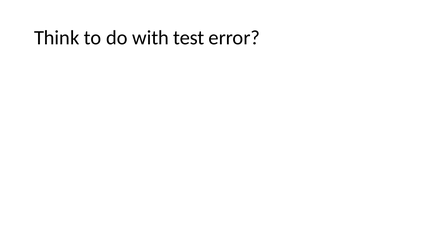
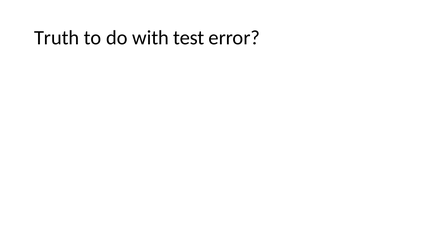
Think: Think -> Truth
